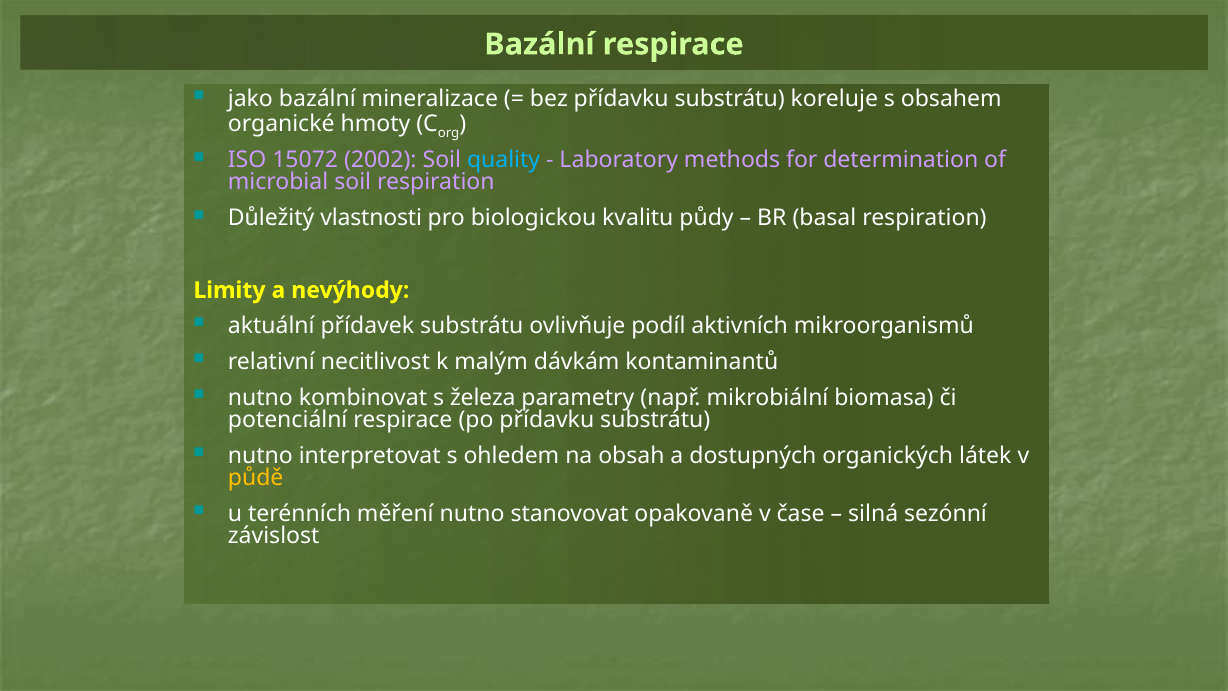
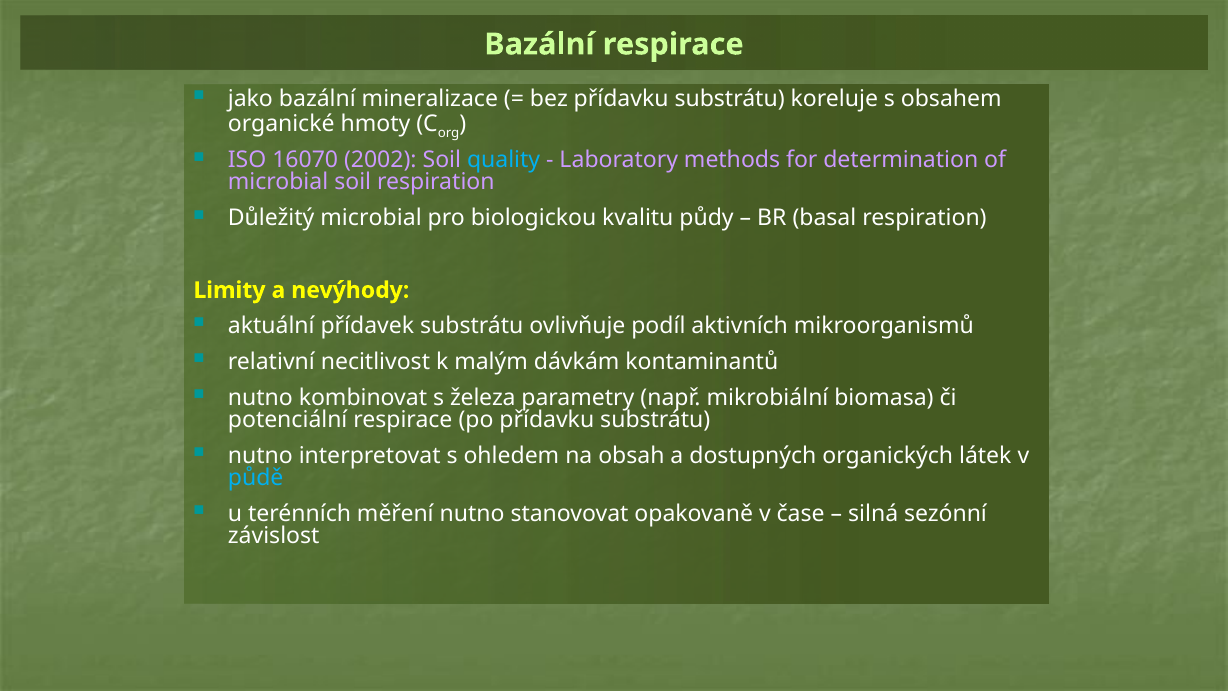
15072: 15072 -> 16070
Důležitý vlastnosti: vlastnosti -> microbial
půdě colour: yellow -> light blue
